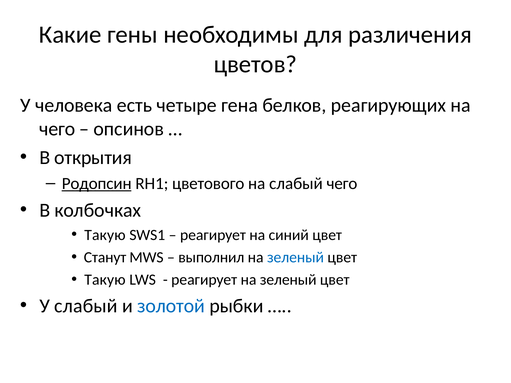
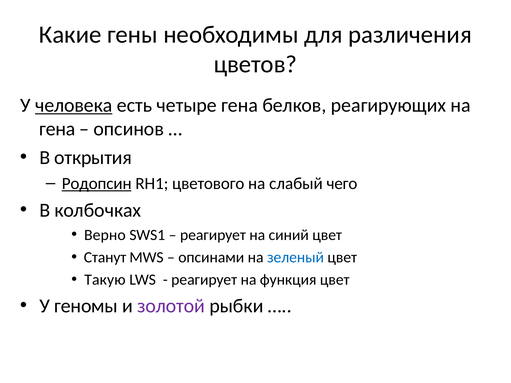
человека underline: none -> present
чего at (57, 129): чего -> гена
Такую at (105, 235): Такую -> Верно
выполнил: выполнил -> опсинами
реагирует на зеленый: зеленый -> функция
У слабый: слабый -> геномы
золотой colour: blue -> purple
